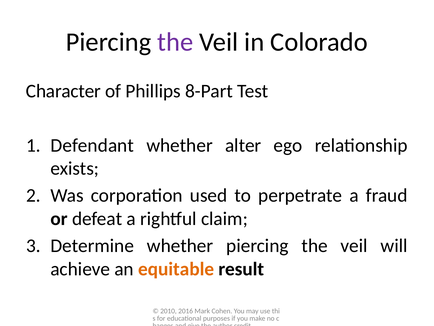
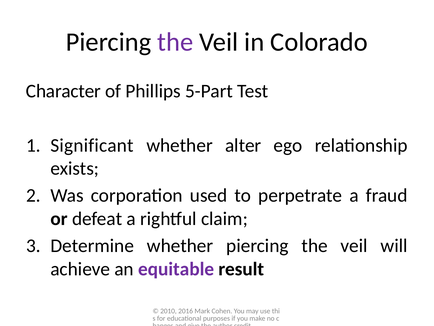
8-Part: 8-Part -> 5-Part
Defendant: Defendant -> Significant
equitable colour: orange -> purple
